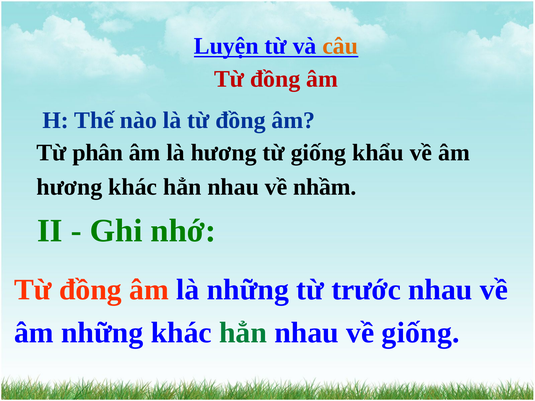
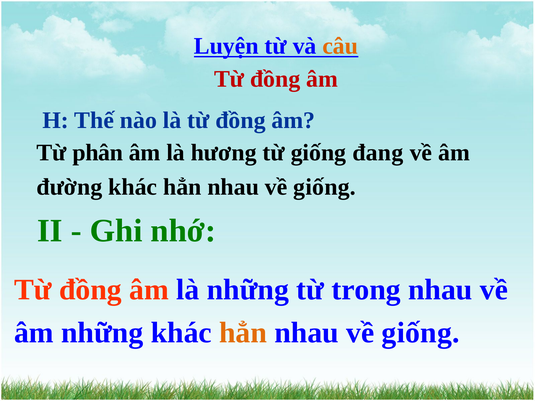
khẩu: khẩu -> đang
hương at (69, 187): hương -> đường
nhầm at (325, 187): nhầm -> giống
trước: trước -> trong
hẳn at (243, 333) colour: green -> orange
